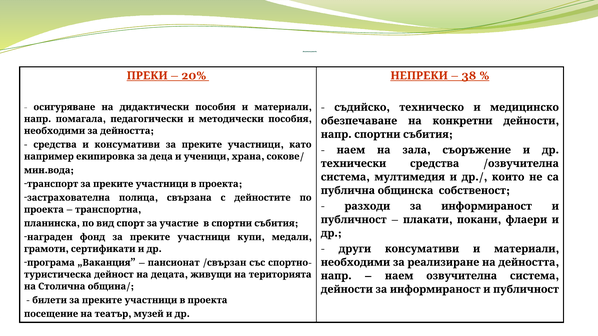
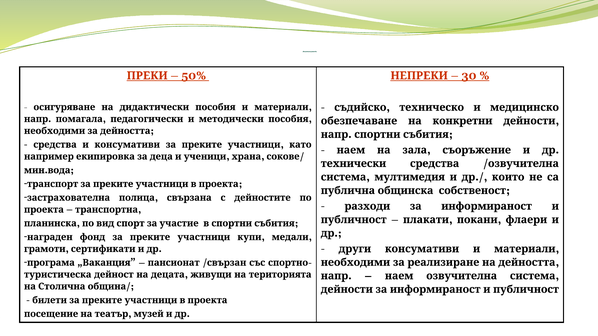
20%: 20% -> 50%
38: 38 -> 30
